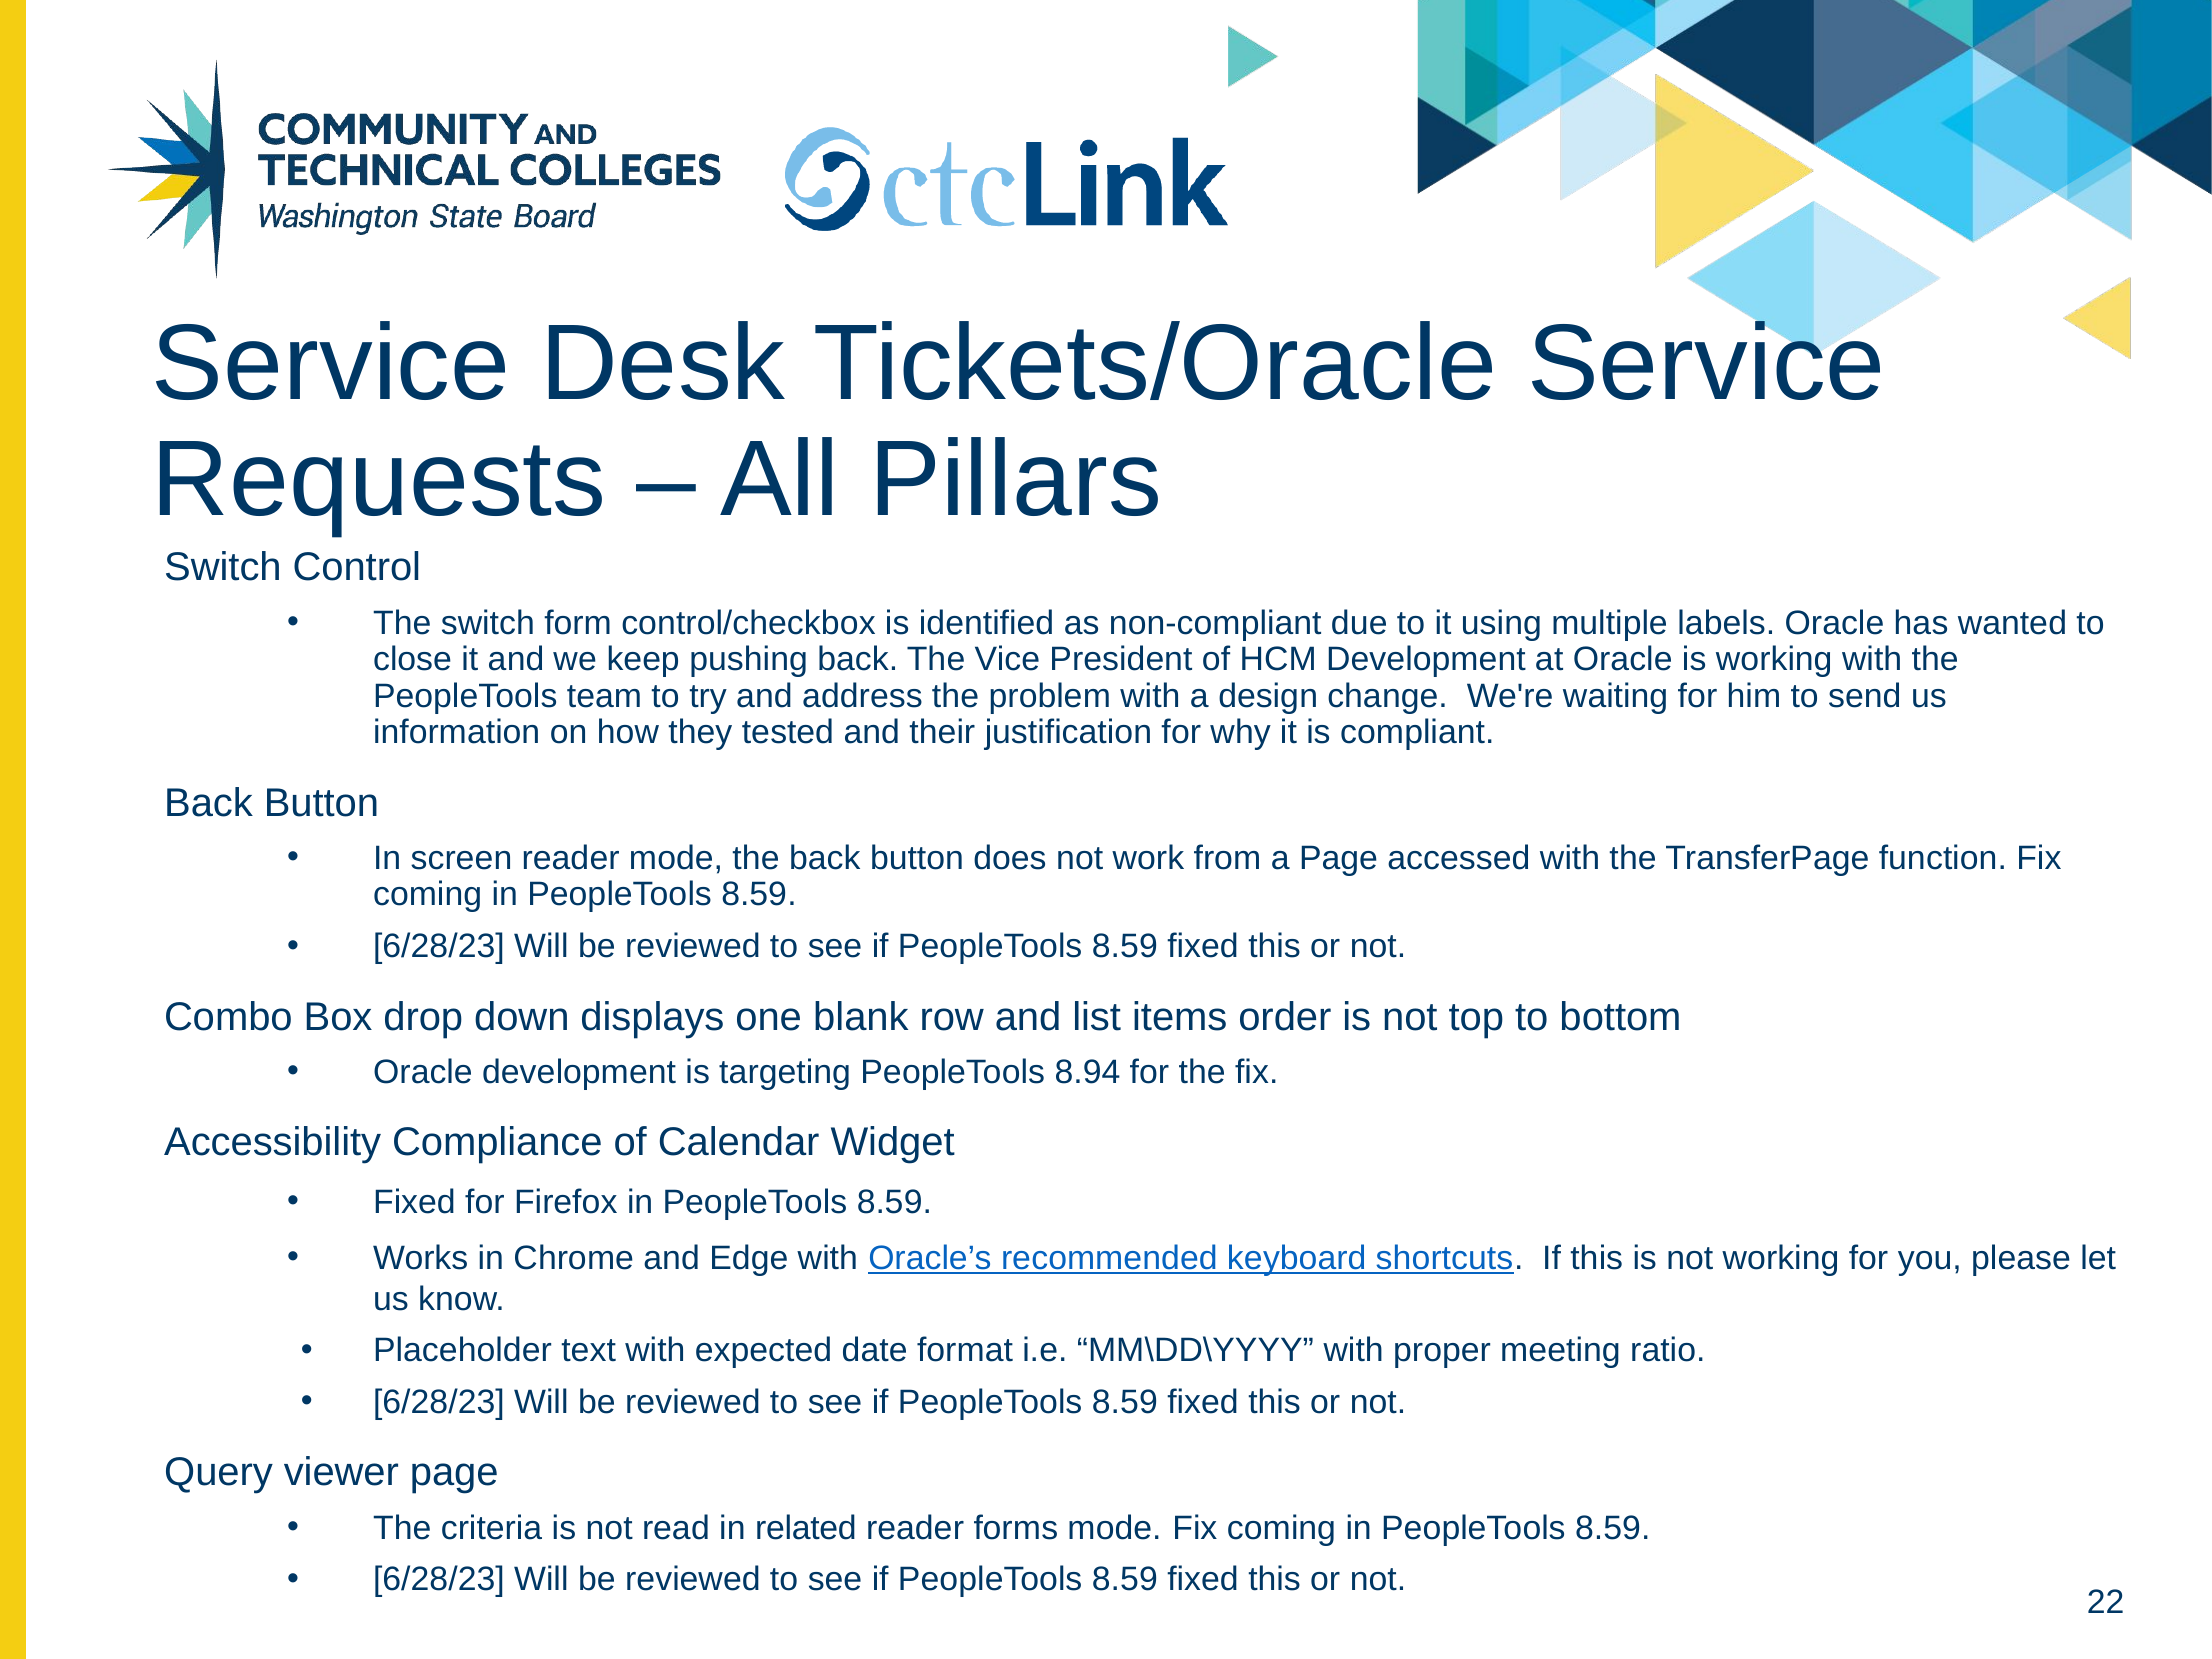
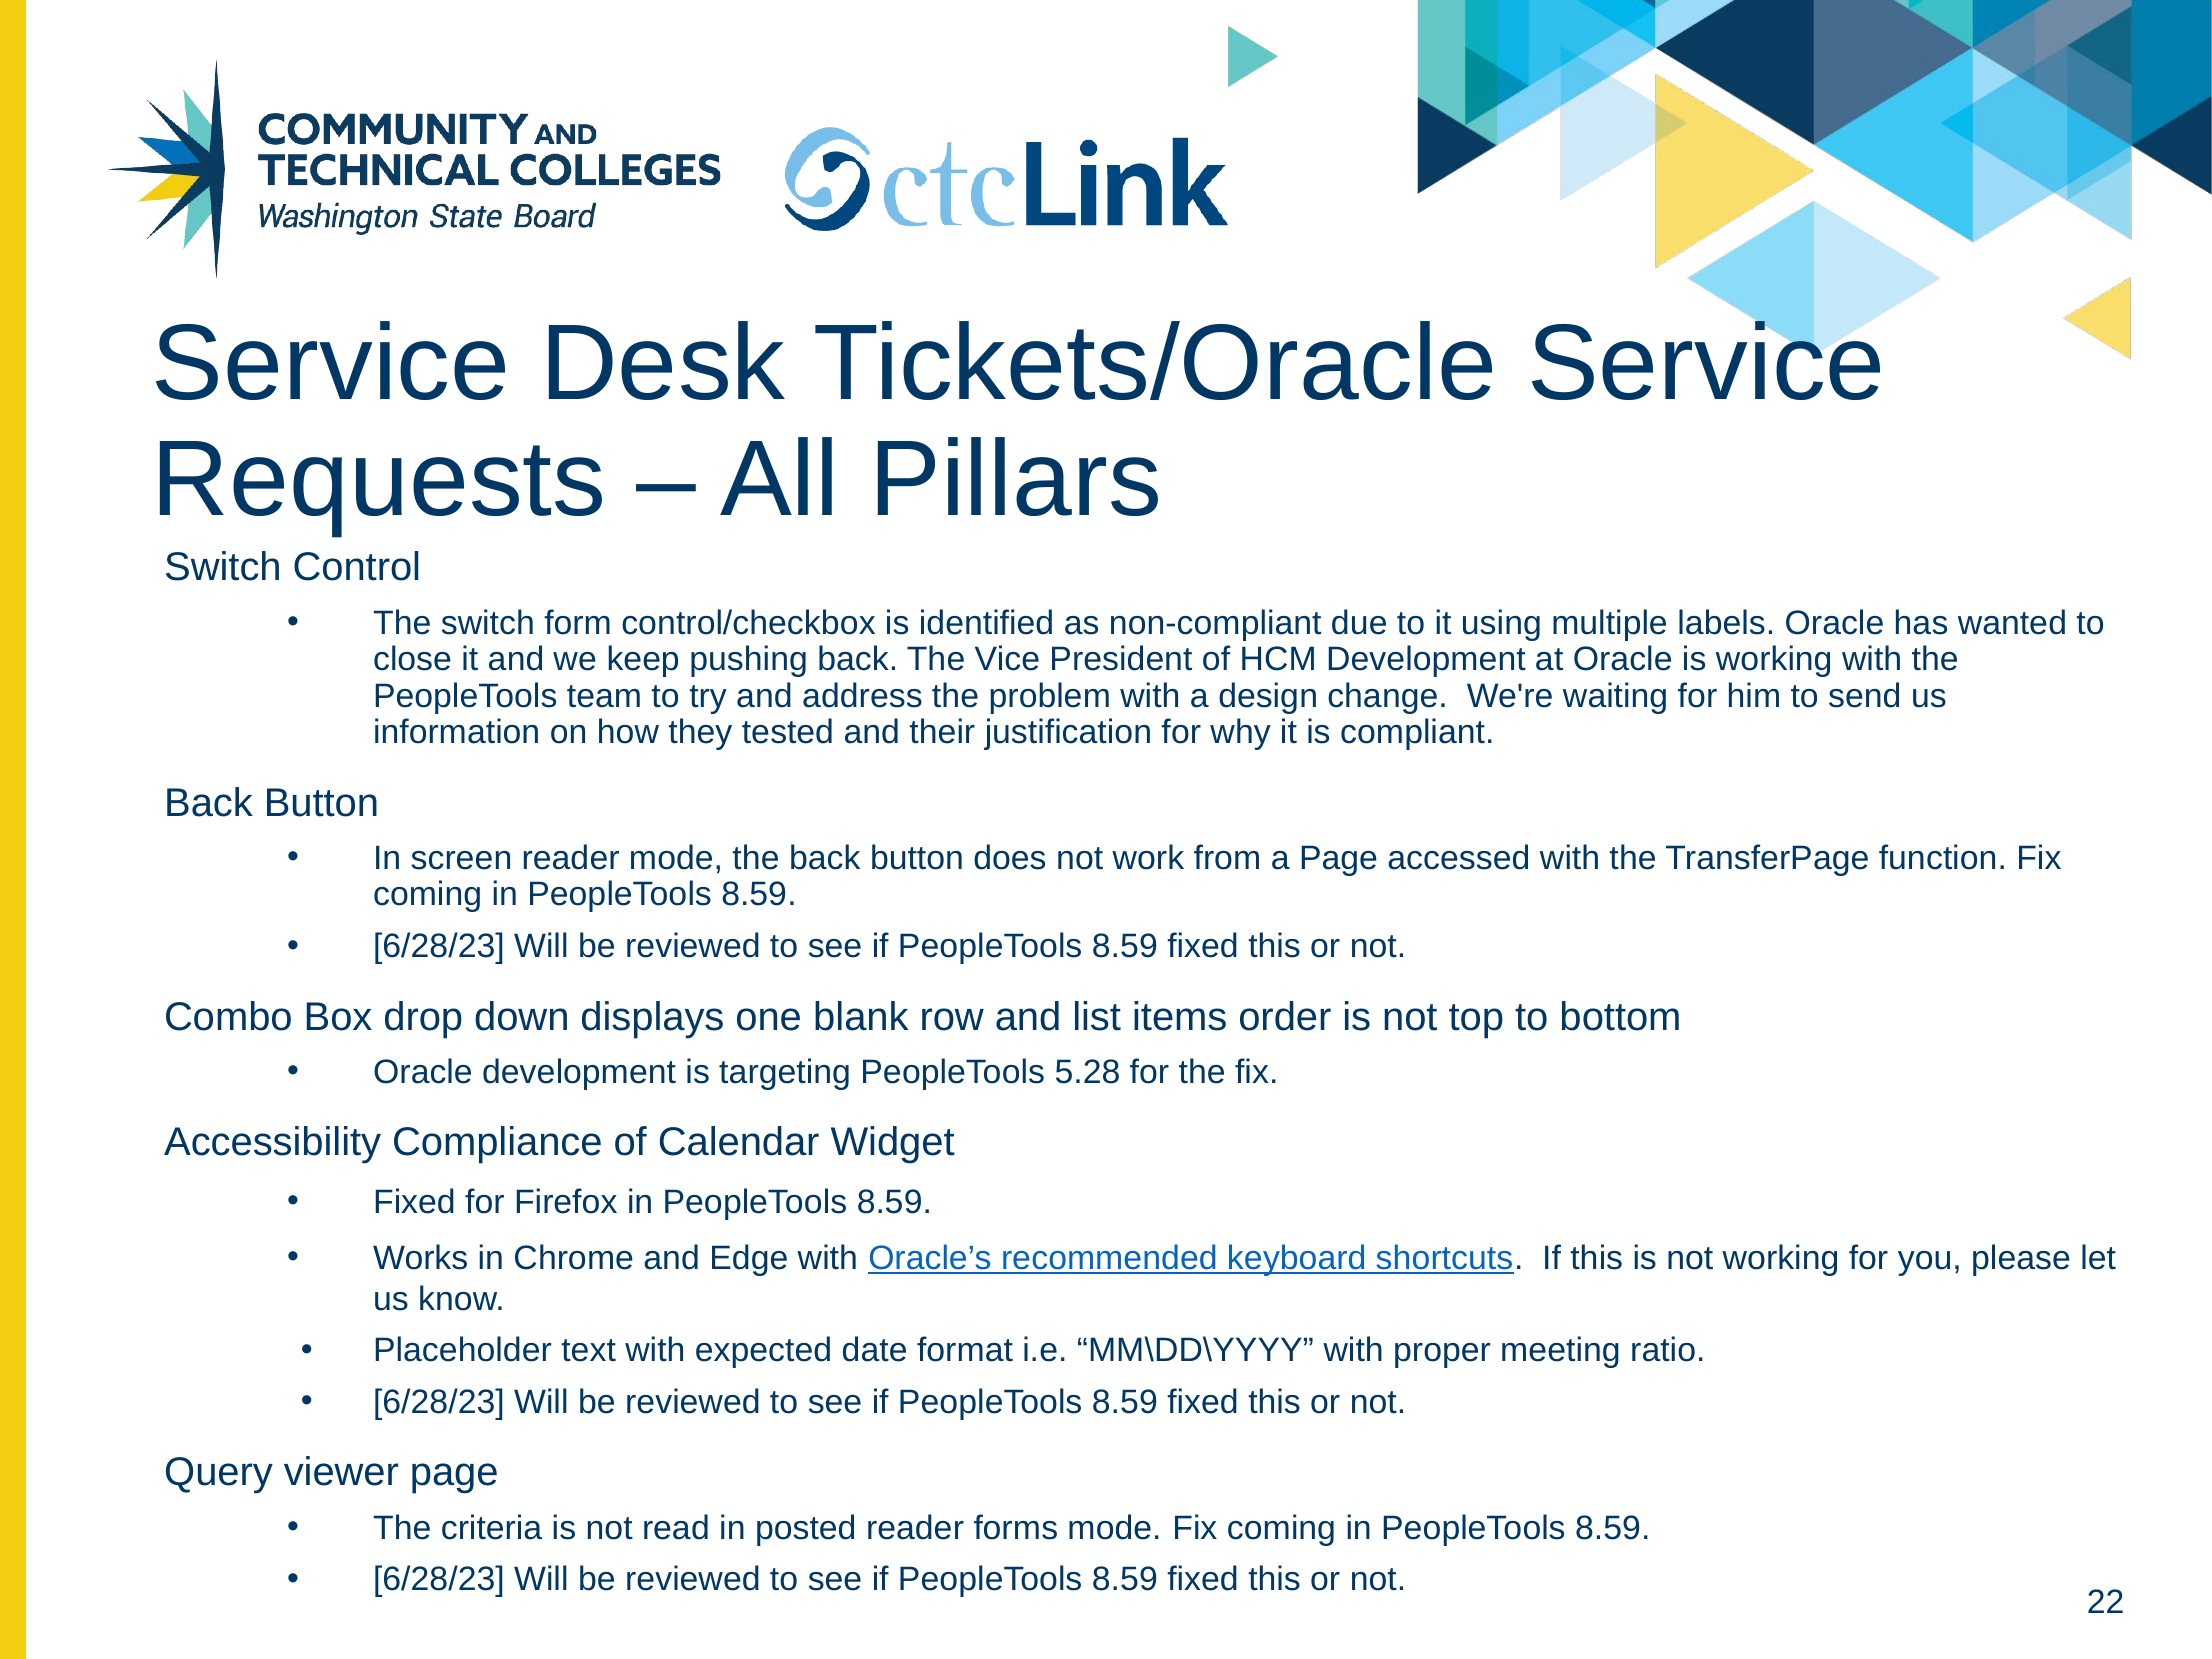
8.94: 8.94 -> 5.28
related: related -> posted
